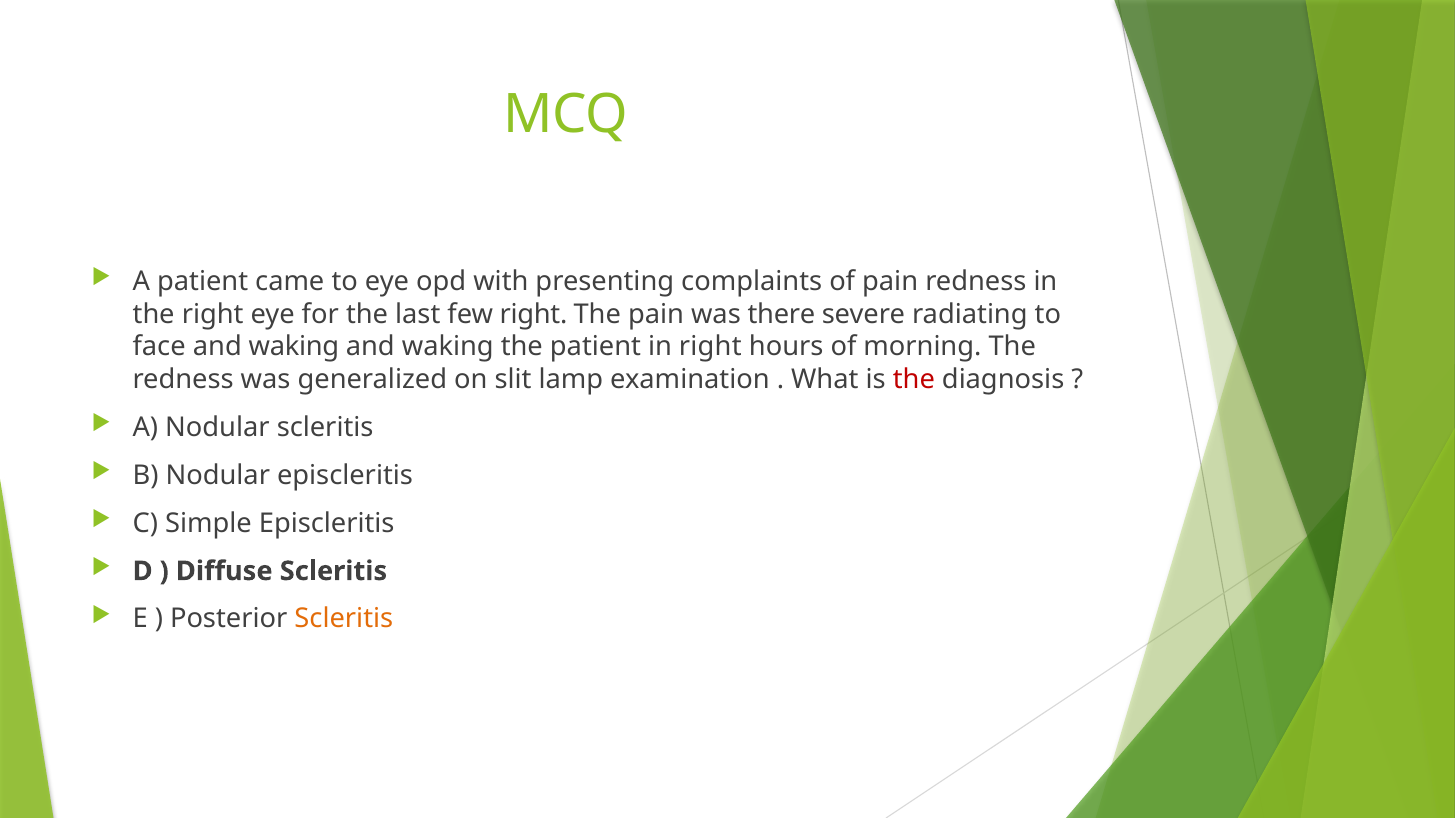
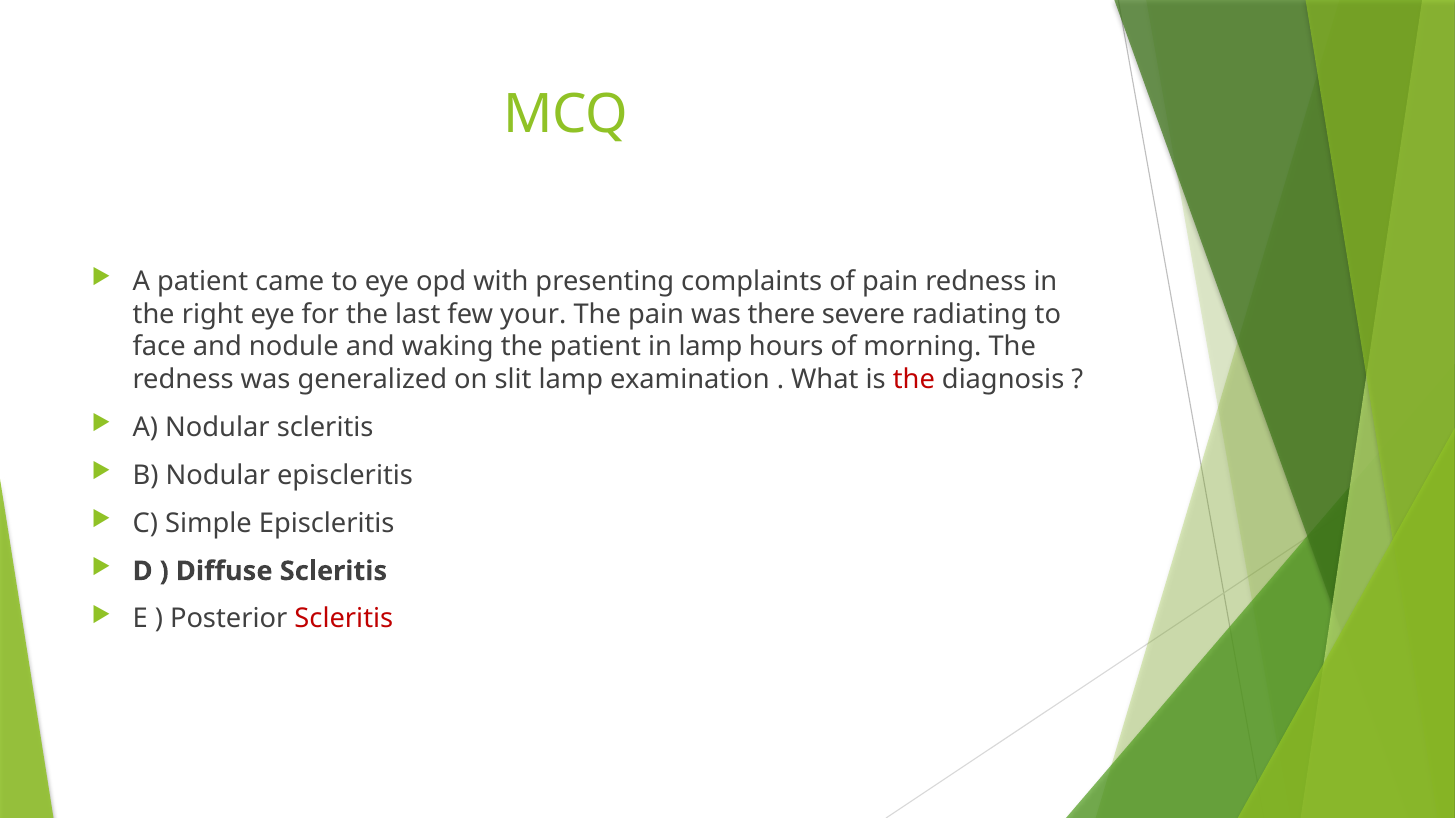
few right: right -> your
face and waking: waking -> nodule
in right: right -> lamp
Scleritis at (344, 619) colour: orange -> red
